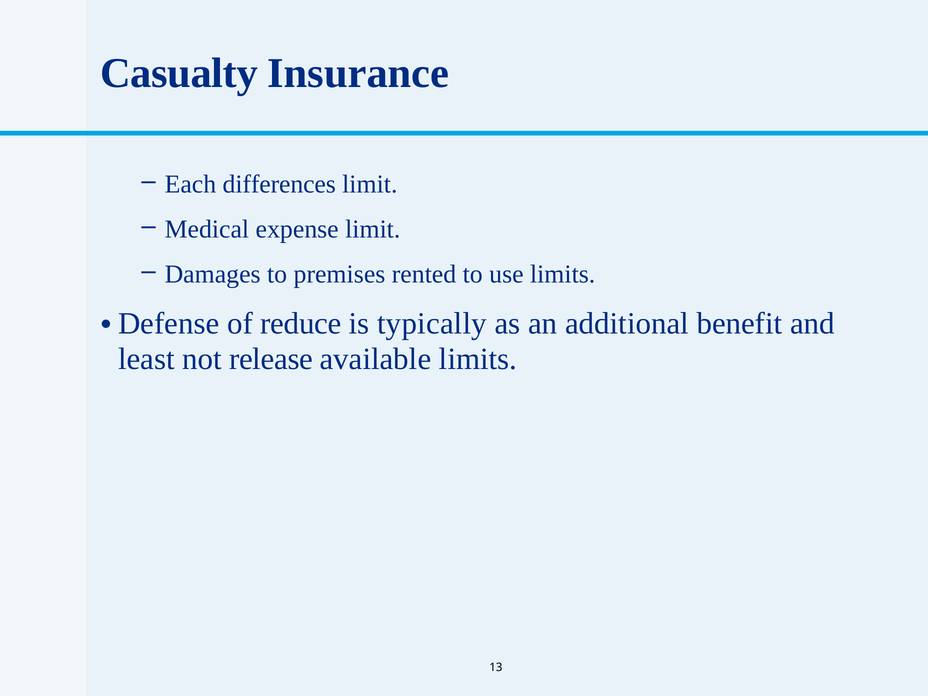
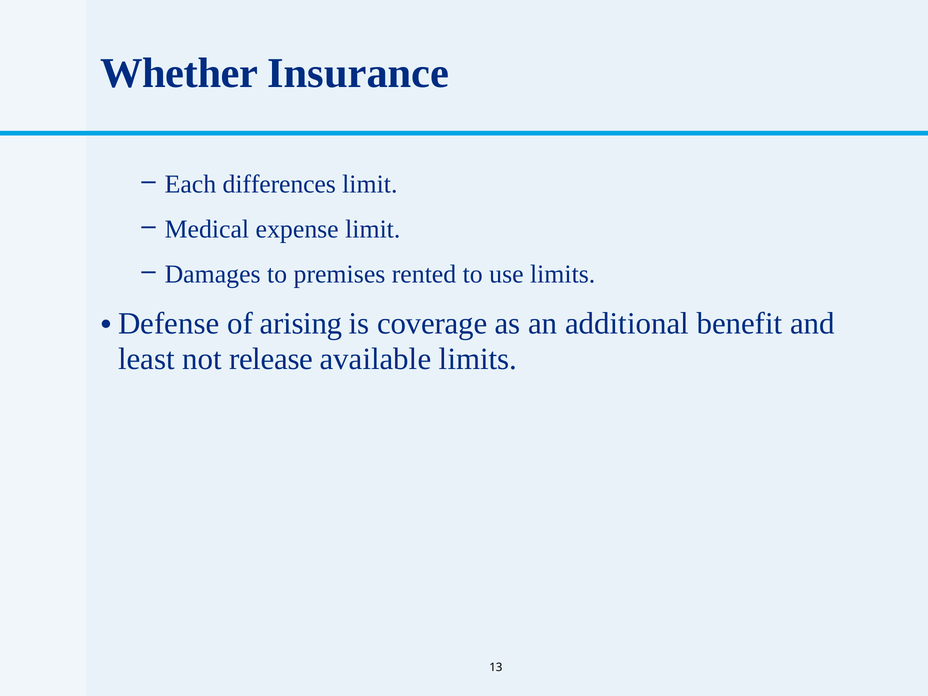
Casualty: Casualty -> Whether
reduce: reduce -> arising
typically: typically -> coverage
